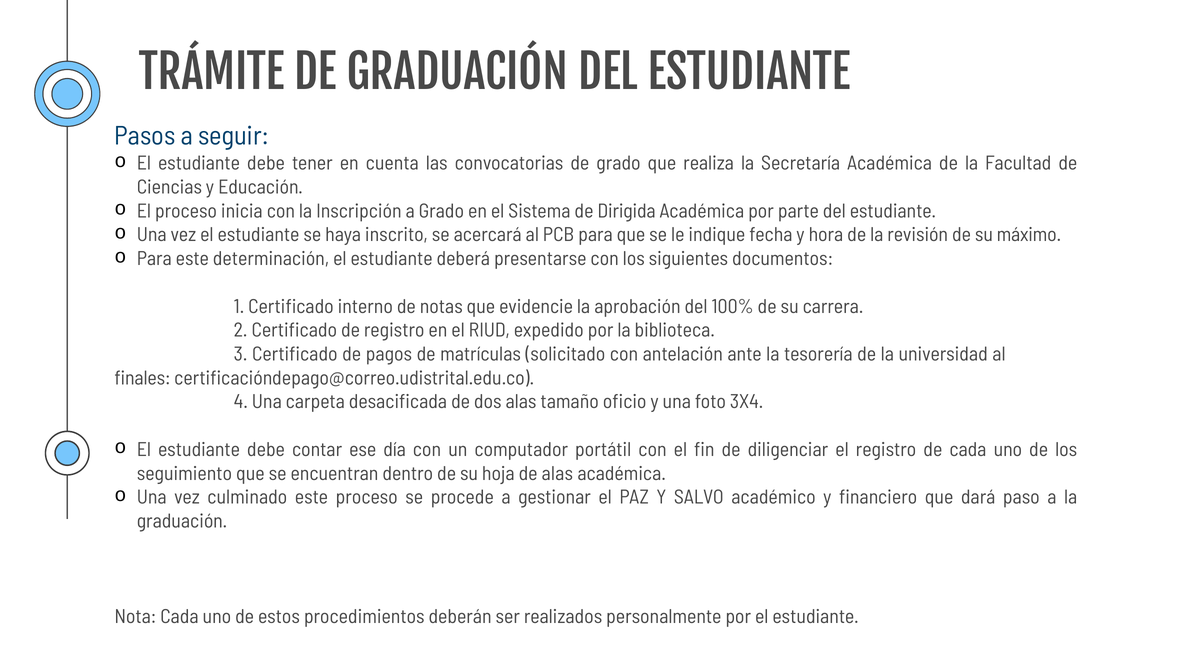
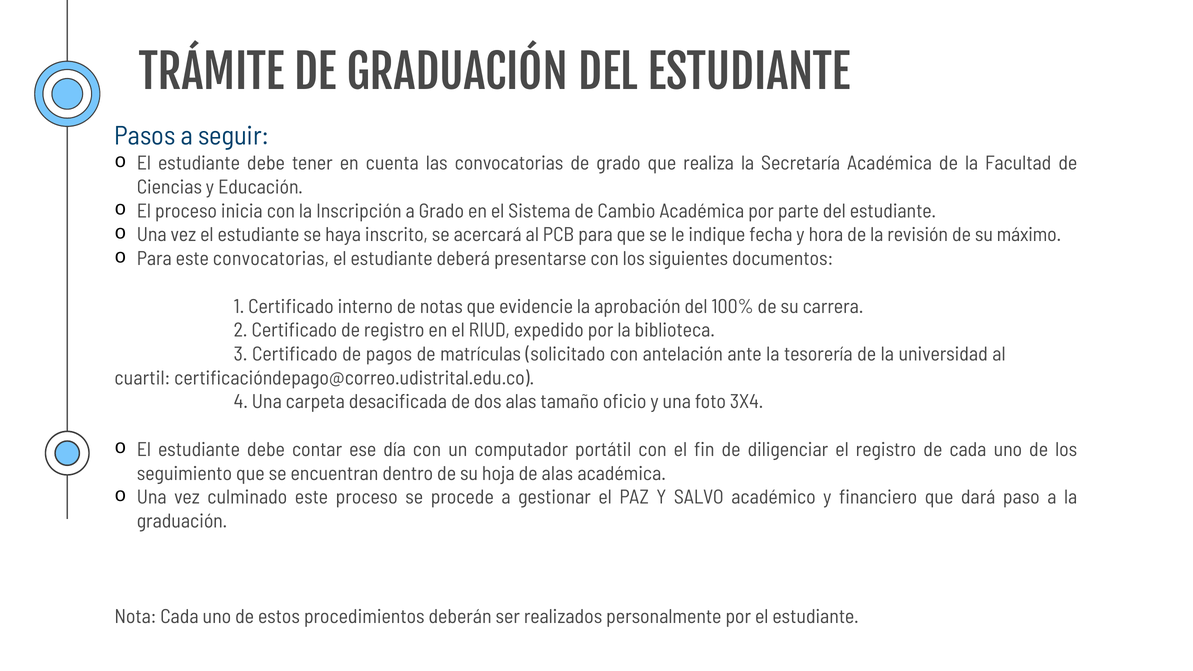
Dirigida: Dirigida -> Cambio
este determinación: determinación -> convocatorias
finales: finales -> cuartil
